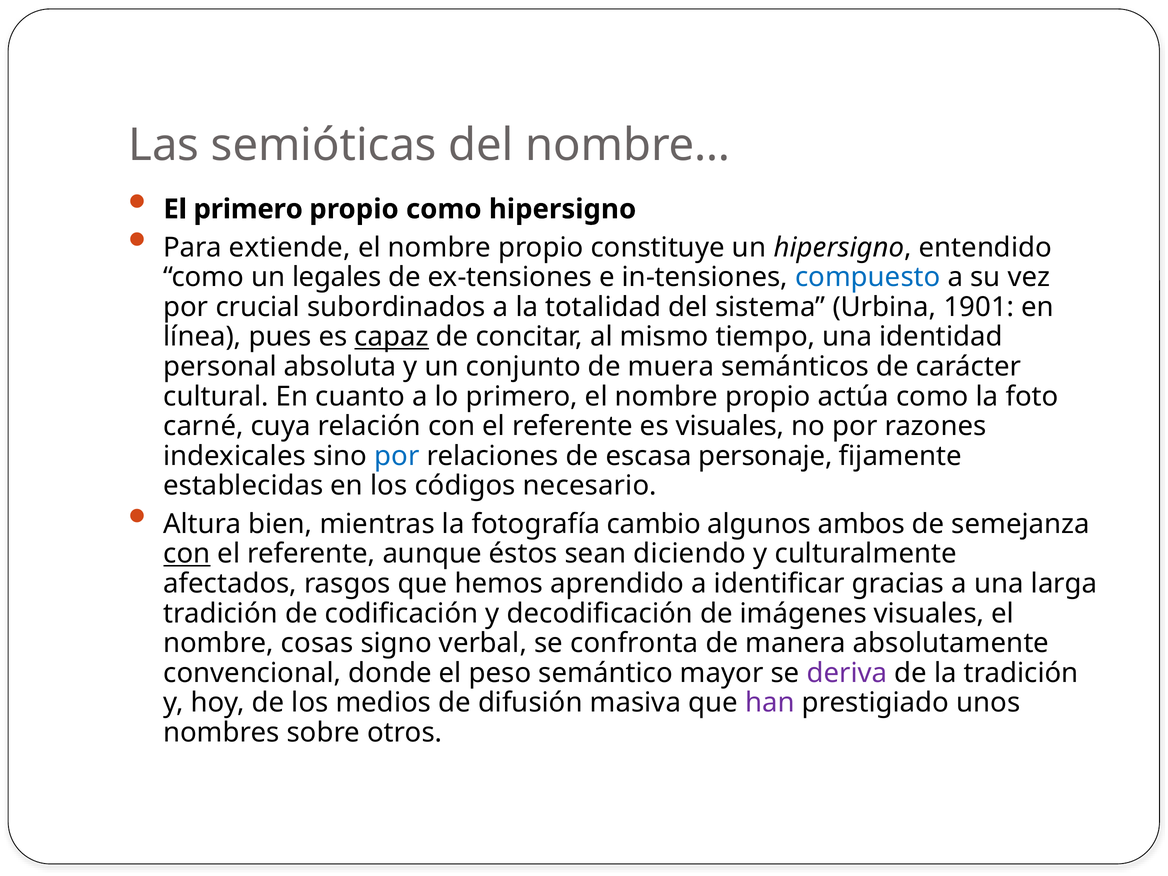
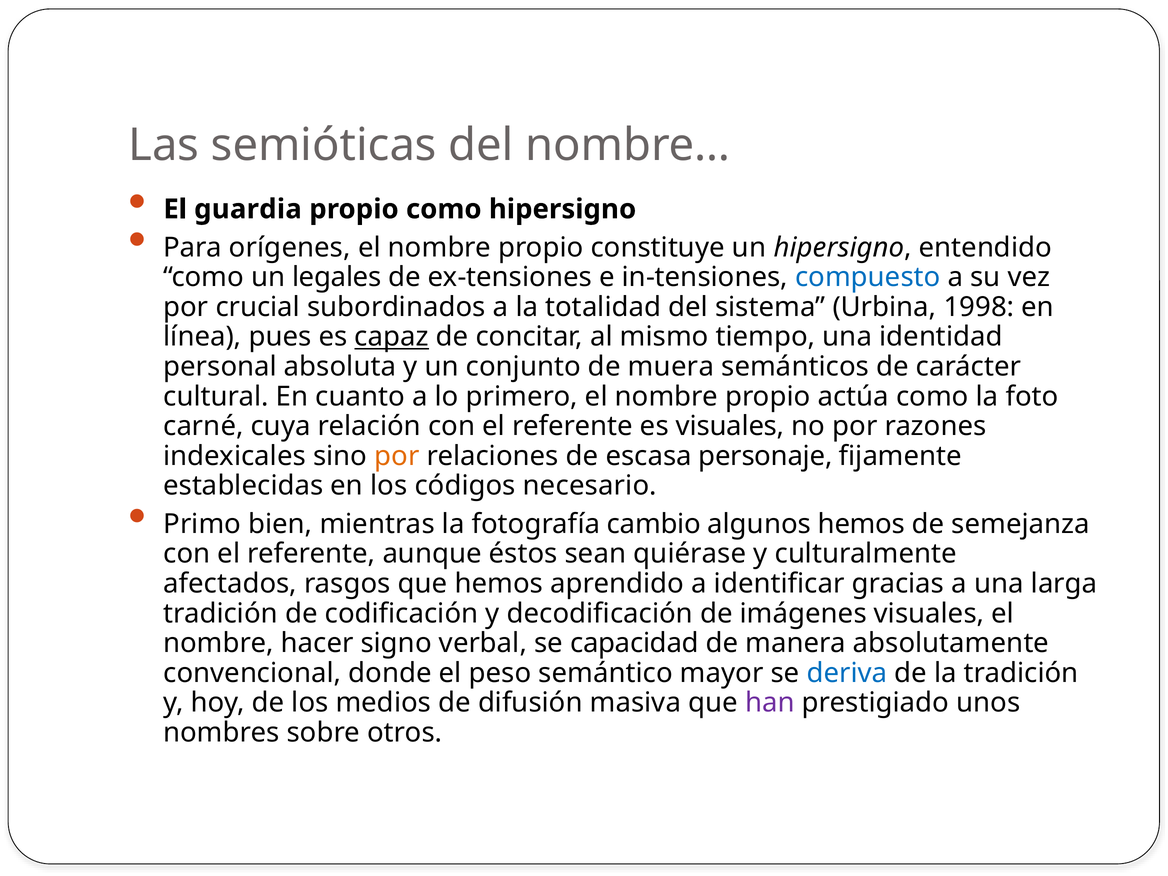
El primero: primero -> guardia
extiende: extiende -> orígenes
1901: 1901 -> 1998
por at (397, 456) colour: blue -> orange
Altura: Altura -> Primo
algunos ambos: ambos -> hemos
con at (187, 554) underline: present -> none
diciendo: diciendo -> quiérase
cosas: cosas -> hacer
confronta: confronta -> capacidad
deriva colour: purple -> blue
